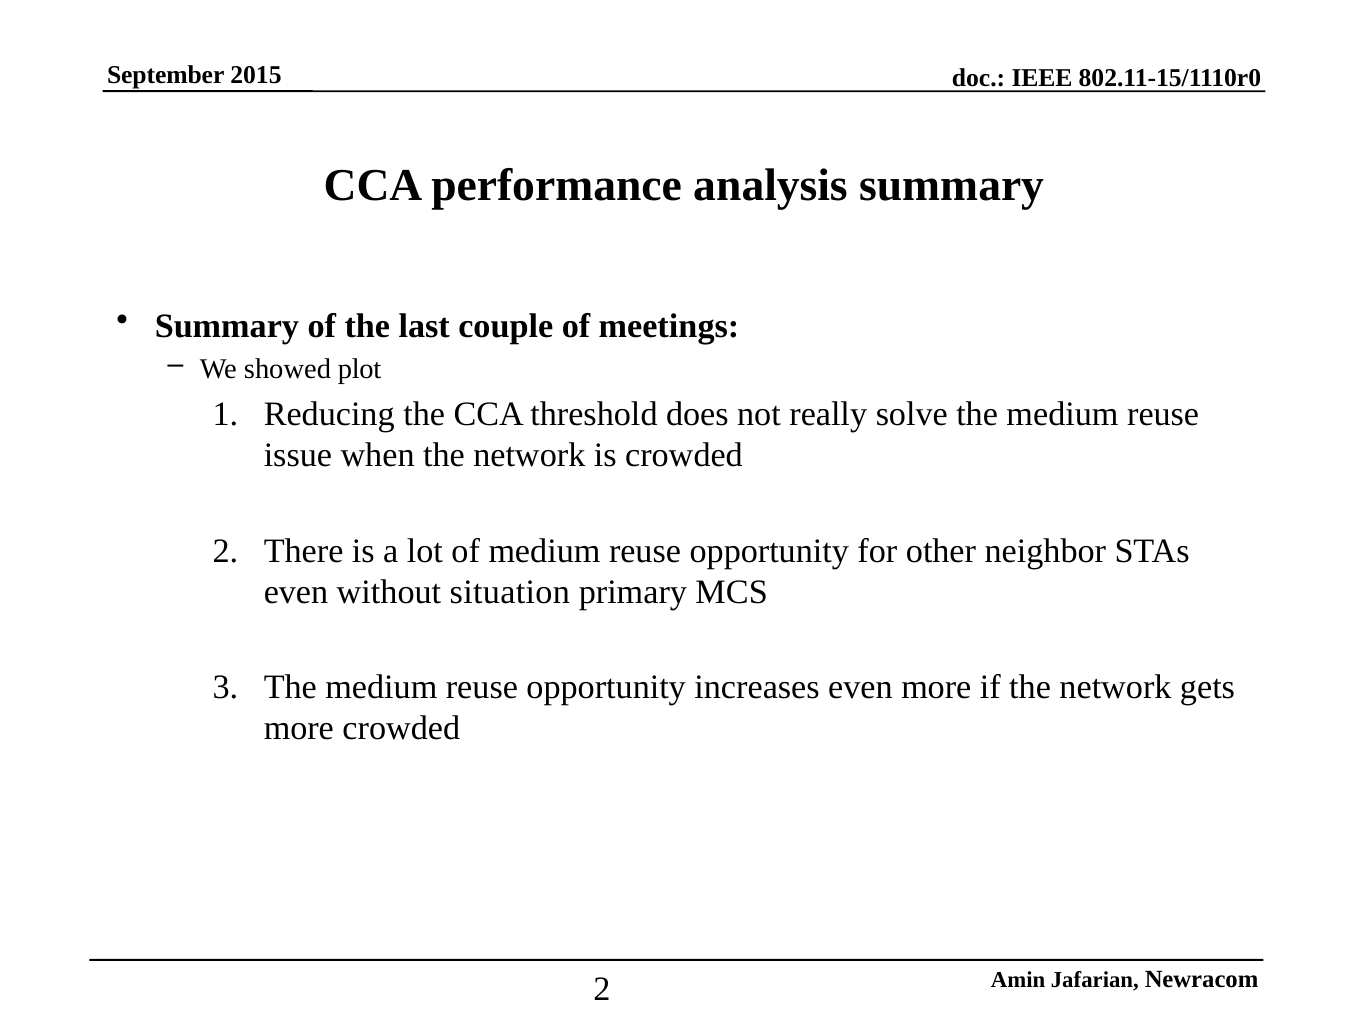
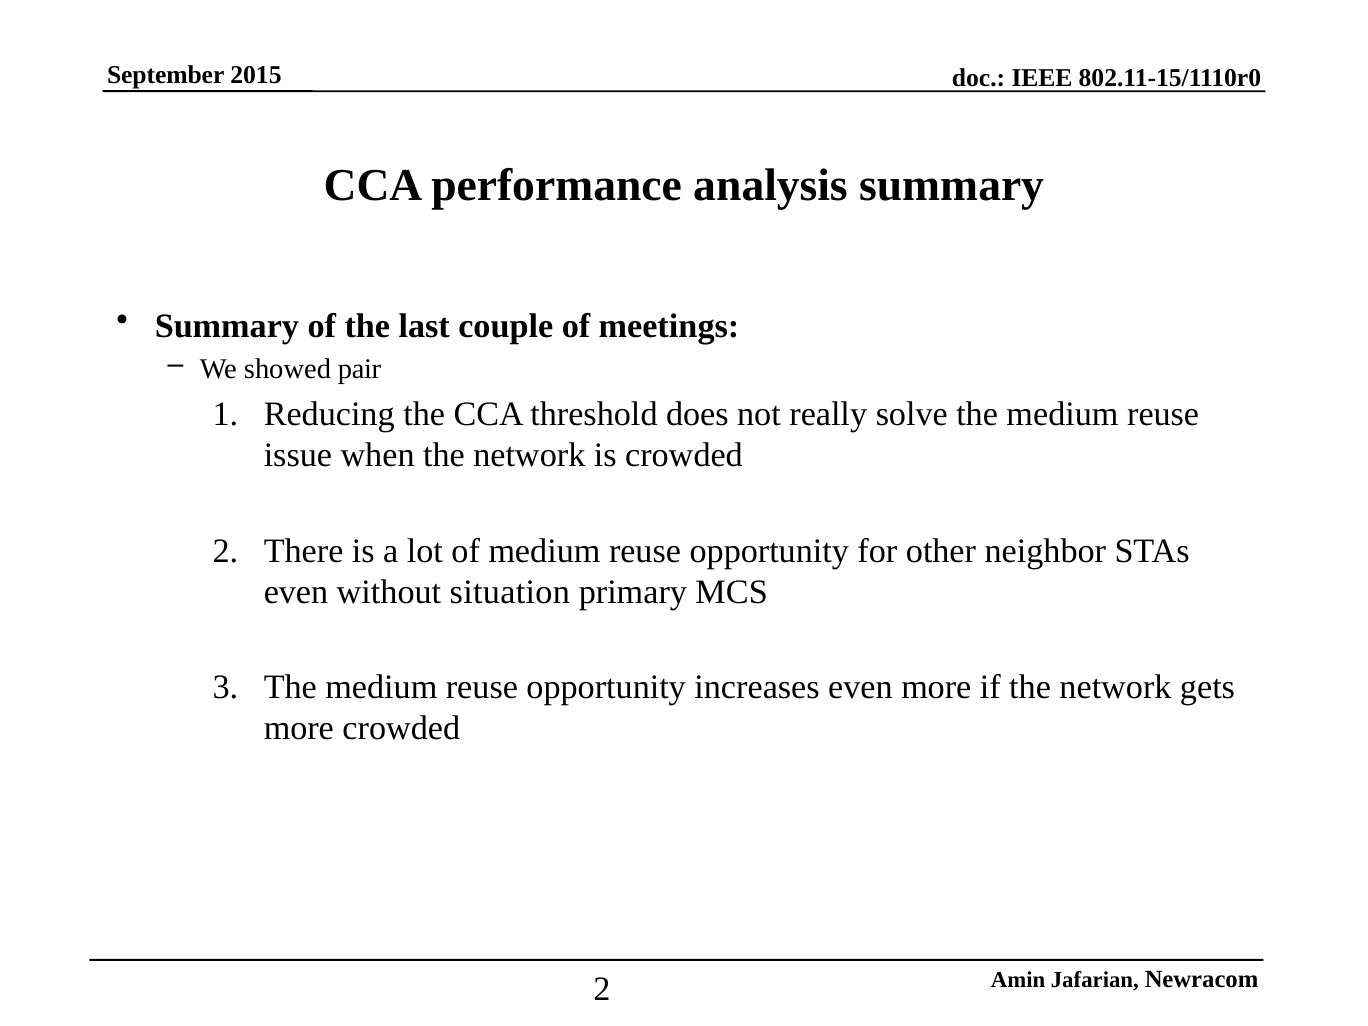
plot: plot -> pair
